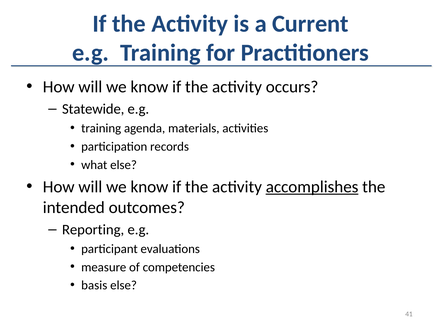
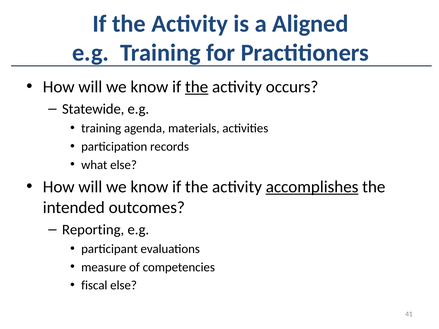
Current: Current -> Aligned
the at (197, 87) underline: none -> present
basis: basis -> fiscal
